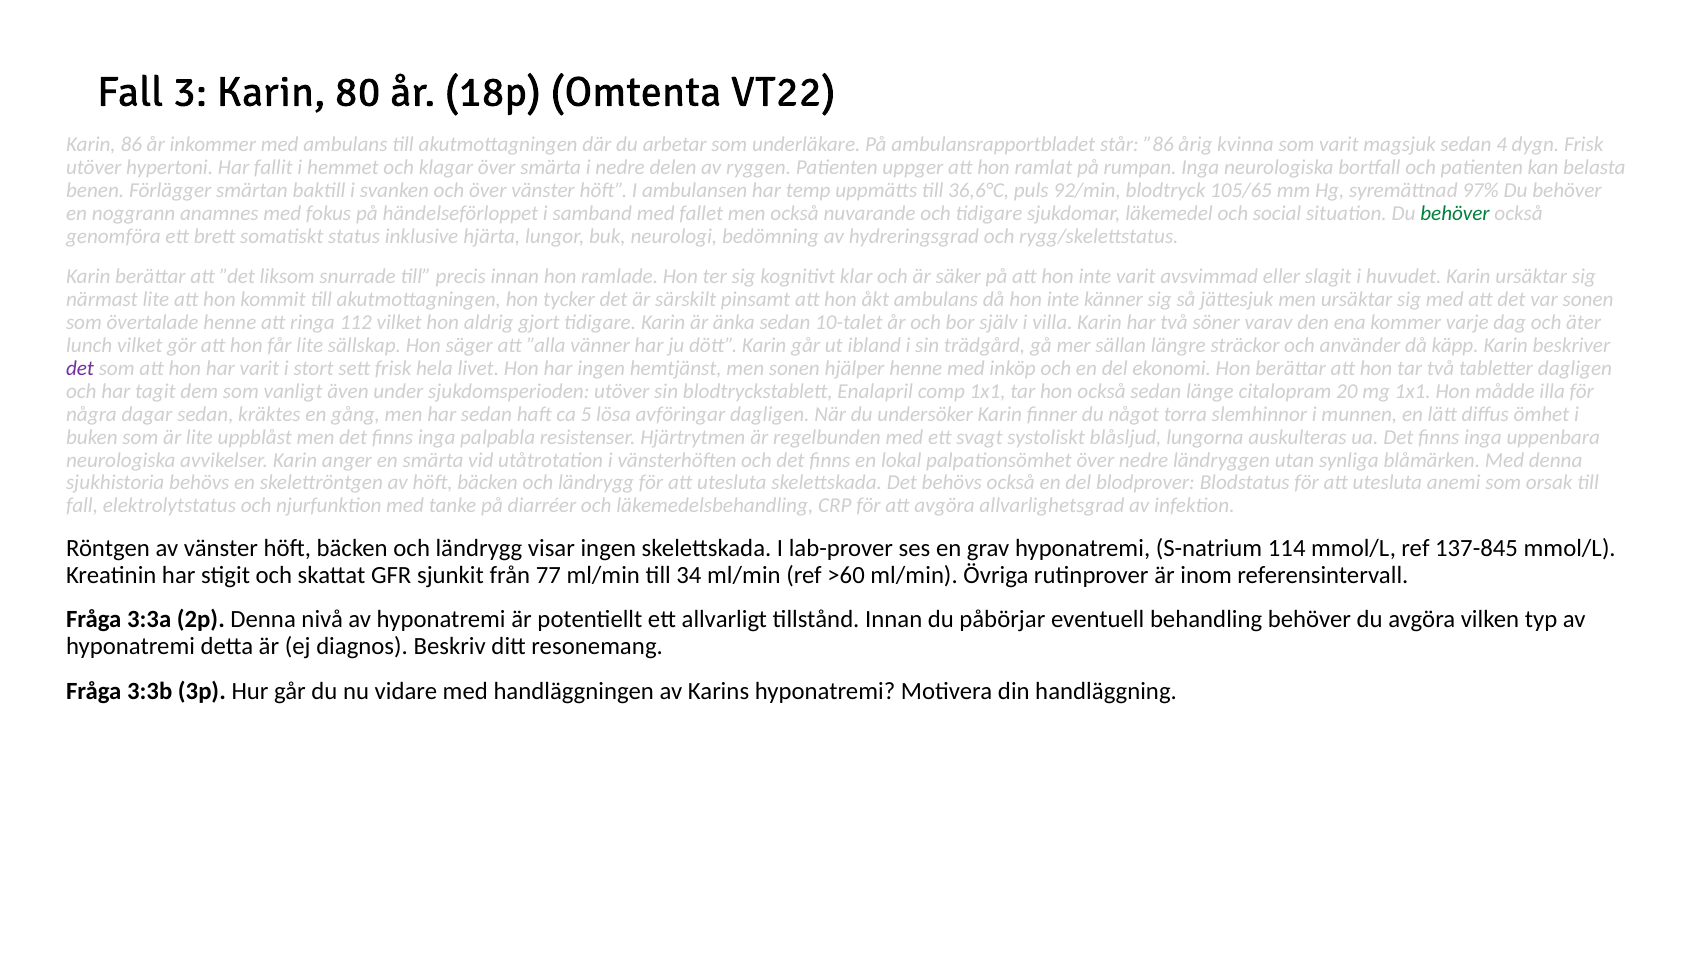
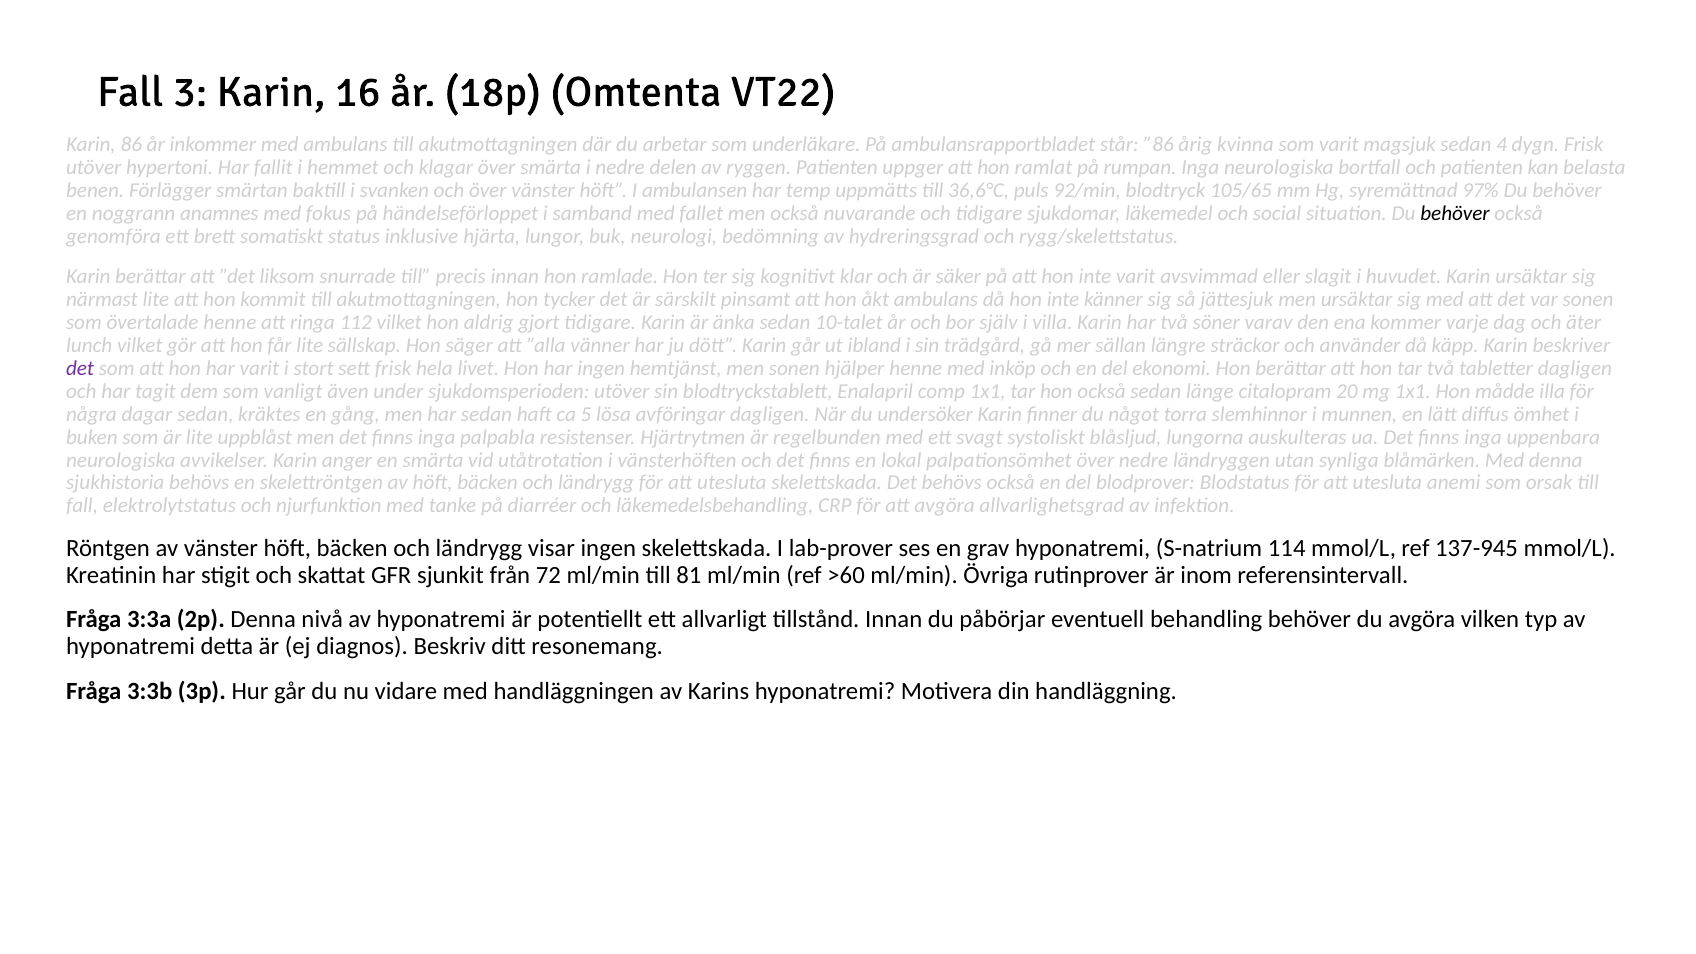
80: 80 -> 16
behöver at (1455, 214) colour: green -> black
137-845: 137-845 -> 137-945
77: 77 -> 72
34: 34 -> 81
